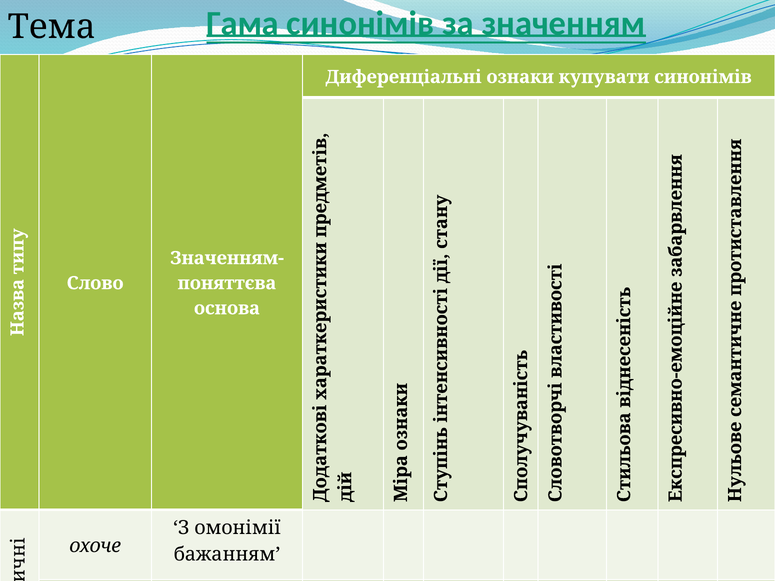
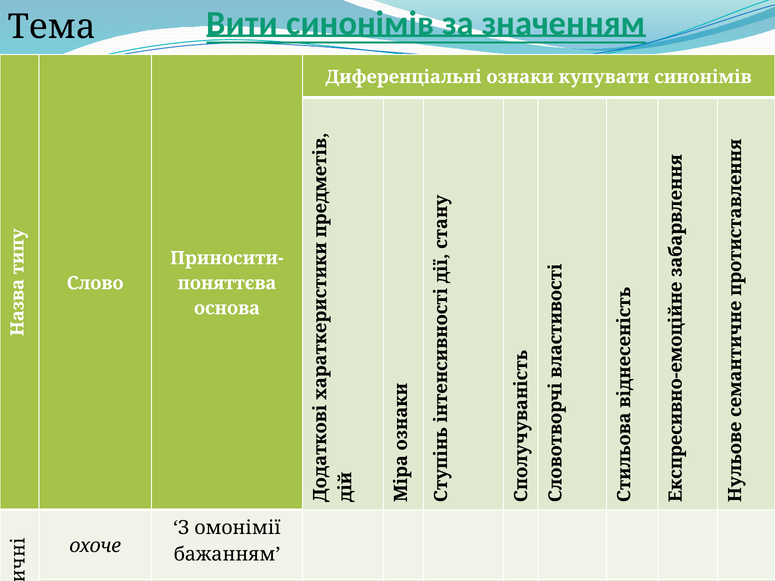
Гама: Гама -> Вити
Значенням-: Значенням- -> Приносити-
